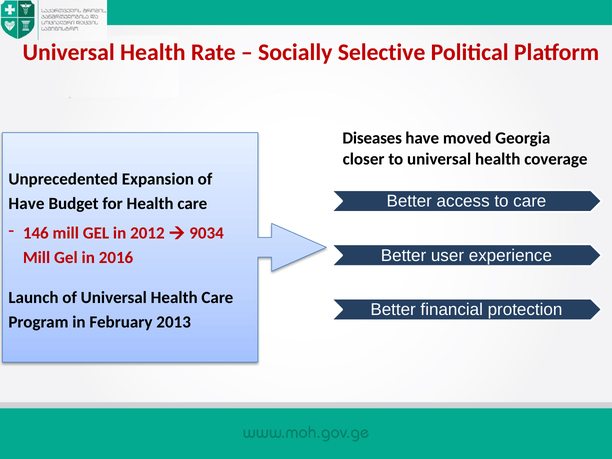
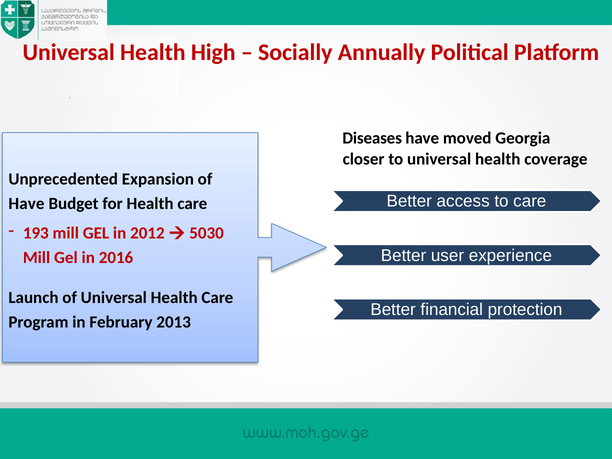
Rate: Rate -> High
Selective: Selective -> Annually
146: 146 -> 193
9034: 9034 -> 5030
